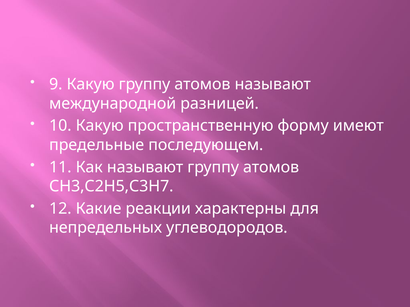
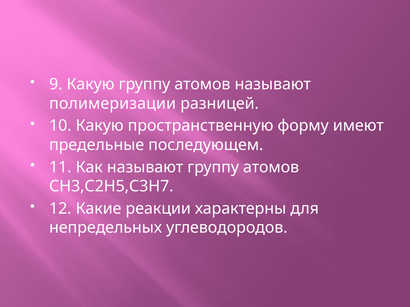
международной: международной -> полимеризации
